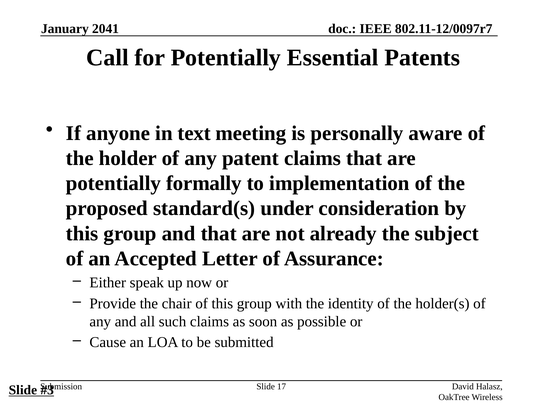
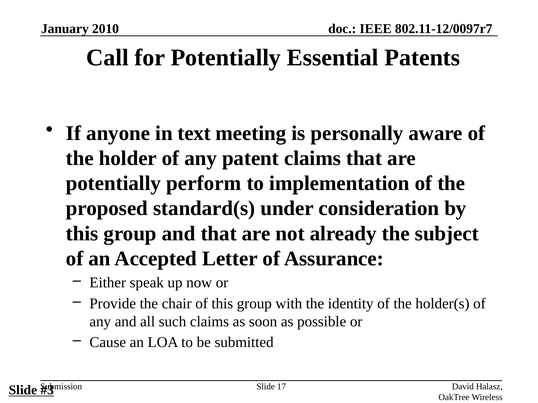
2041: 2041 -> 2010
formally: formally -> perform
